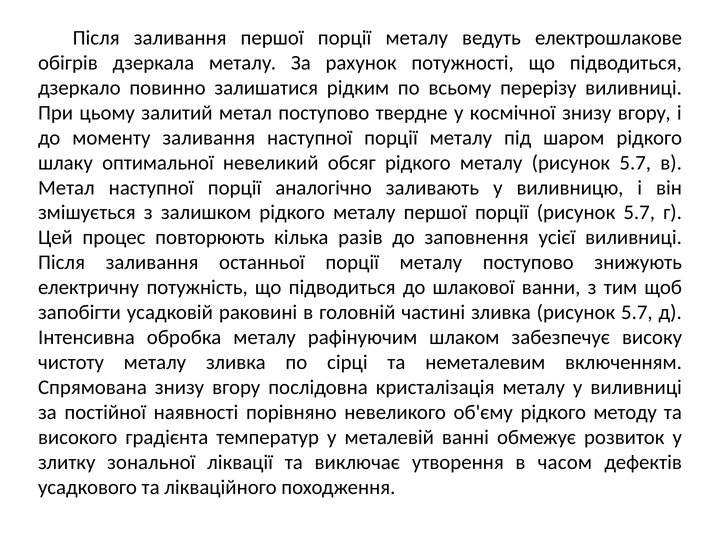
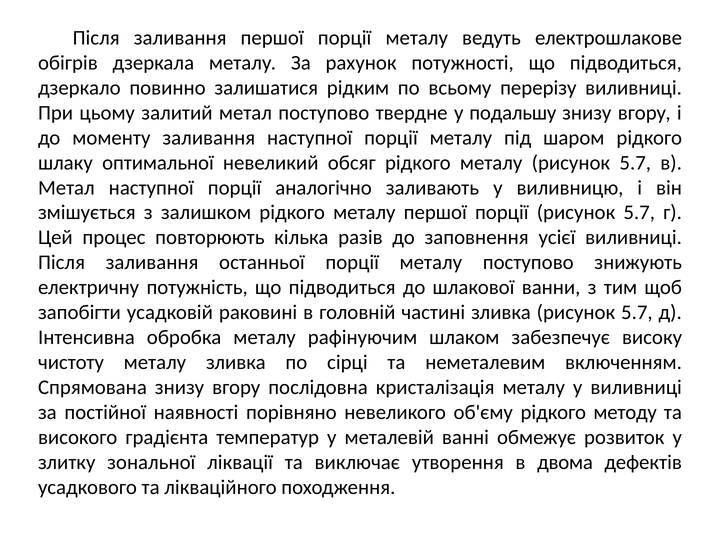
космічної: космічної -> подальшу
часом: часом -> двома
